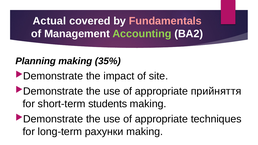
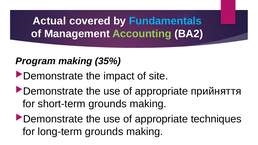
Fundamentals colour: pink -> light blue
Planning: Planning -> Program
short-term students: students -> grounds
long-term рахунки: рахунки -> grounds
